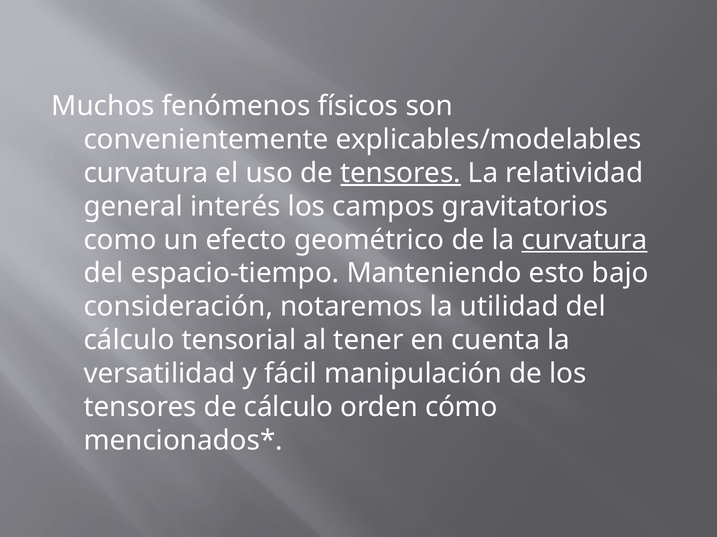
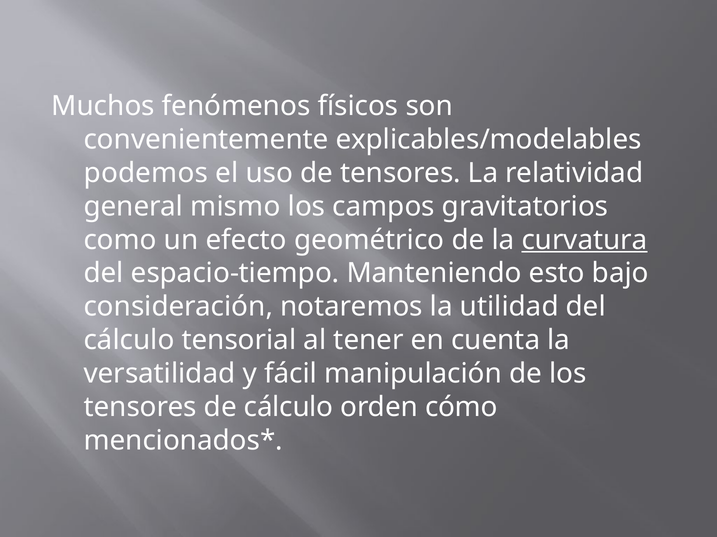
curvatura at (146, 173): curvatura -> podemos
tensores at (401, 173) underline: present -> none
interés: interés -> mismo
